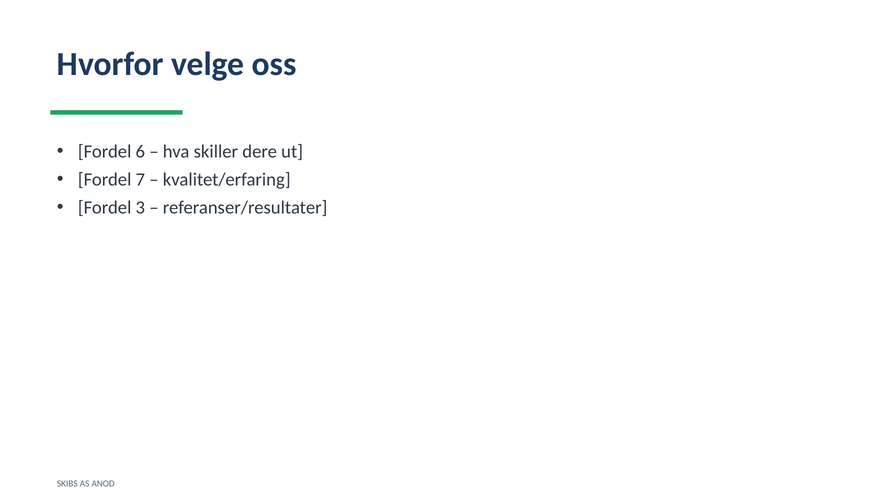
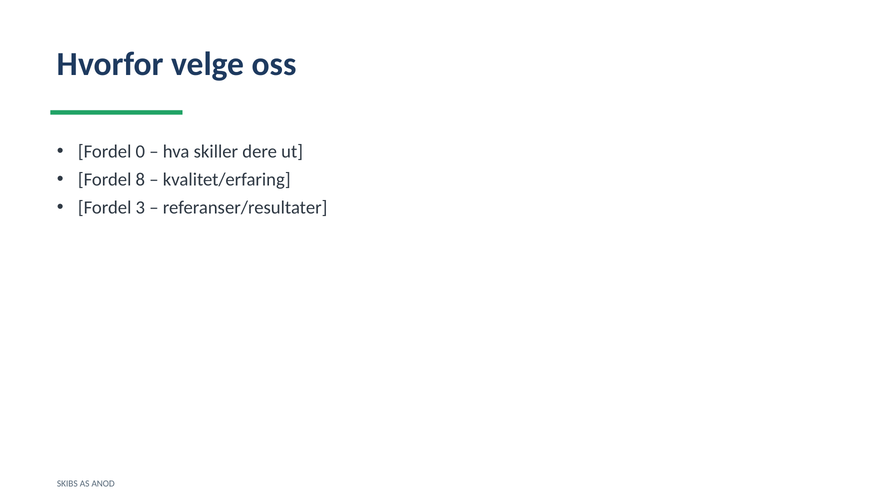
6: 6 -> 0
7: 7 -> 8
